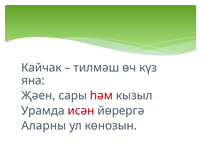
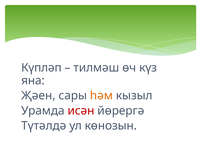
Кайчак: Кайчак -> Күпләп
һәм colour: red -> orange
Аларны: Аларны -> Түтәлдә
